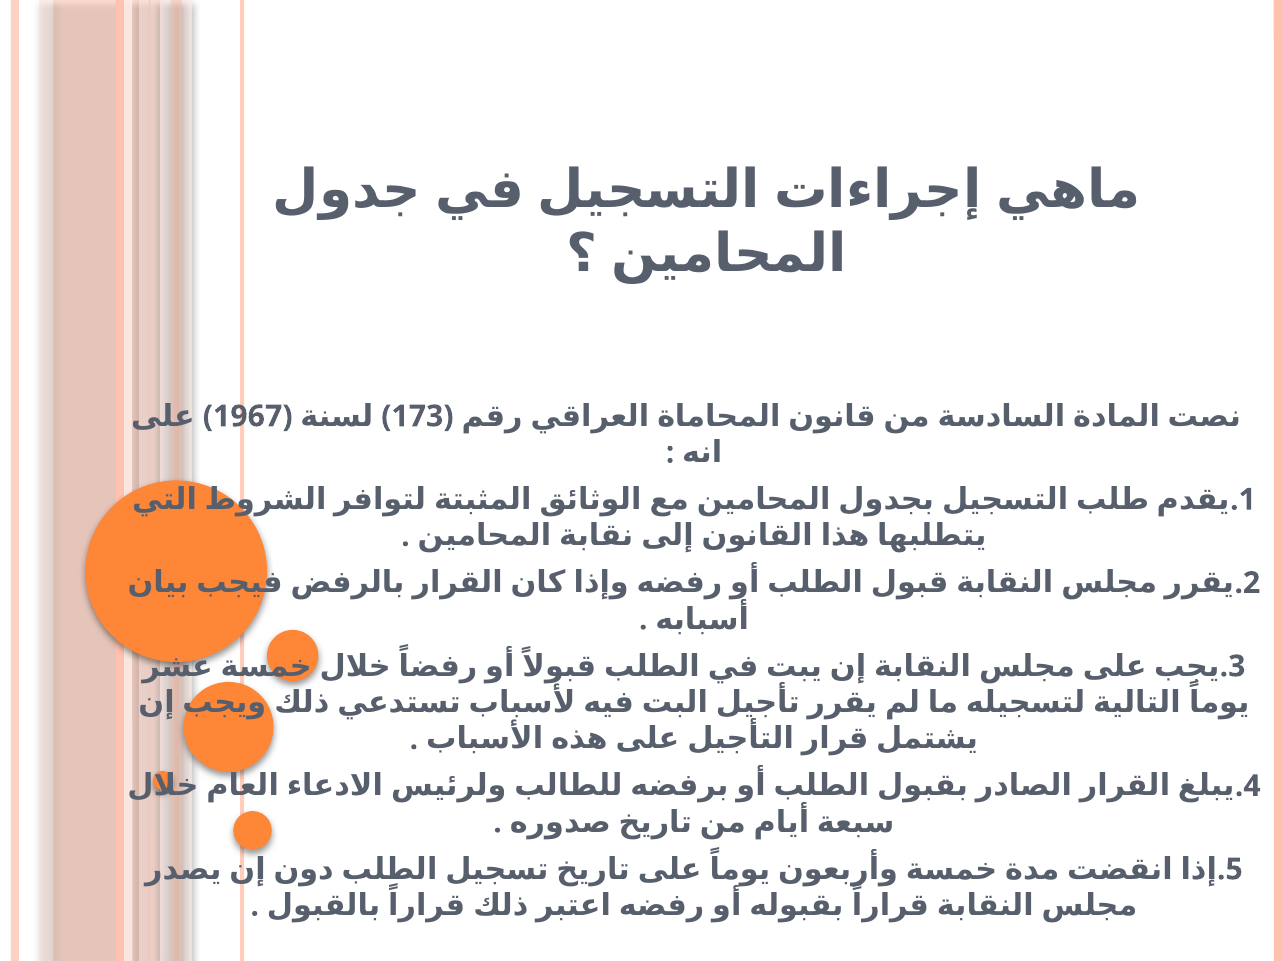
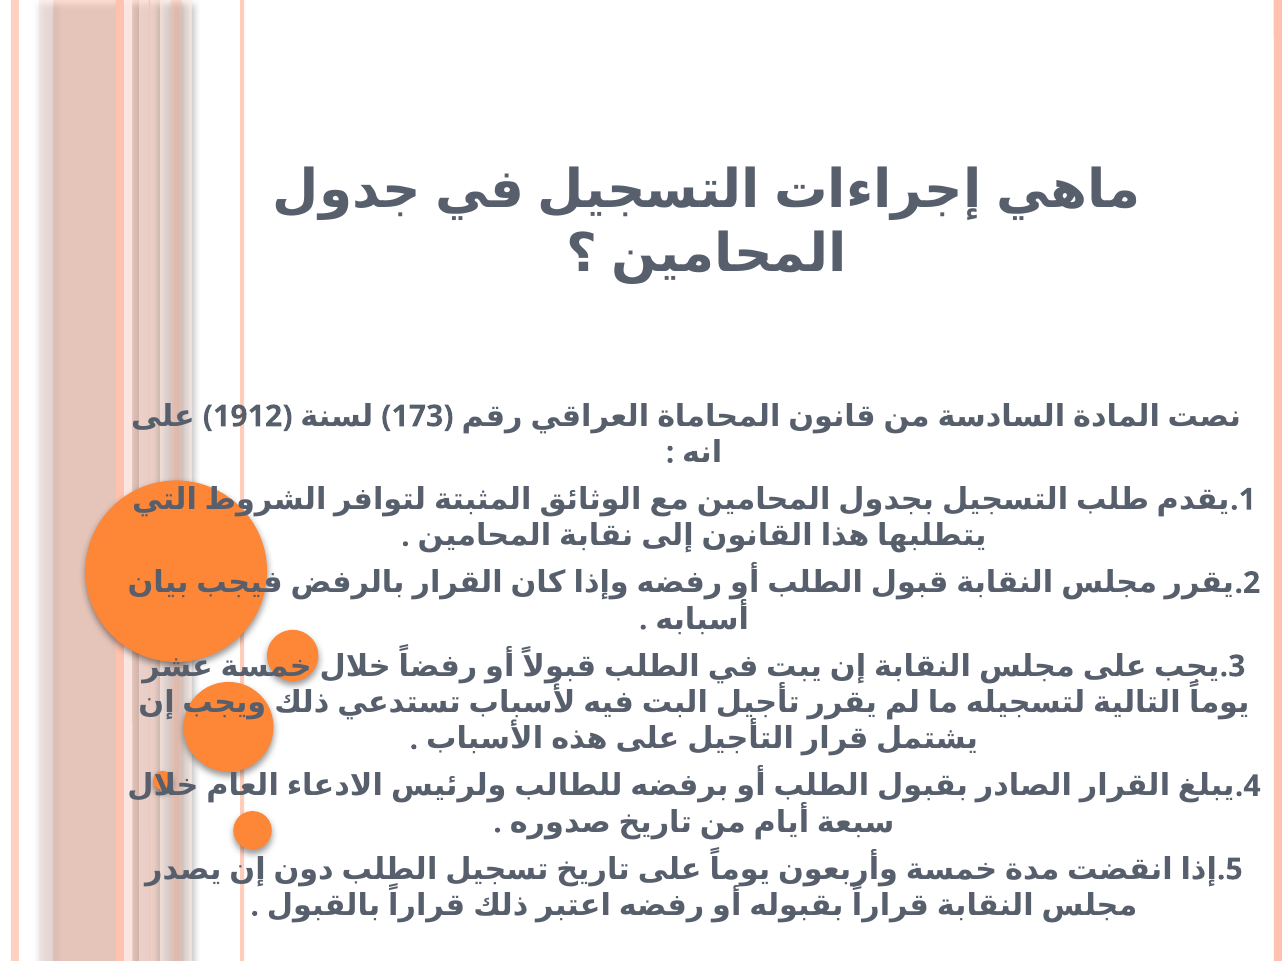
1967: 1967 -> 1912
